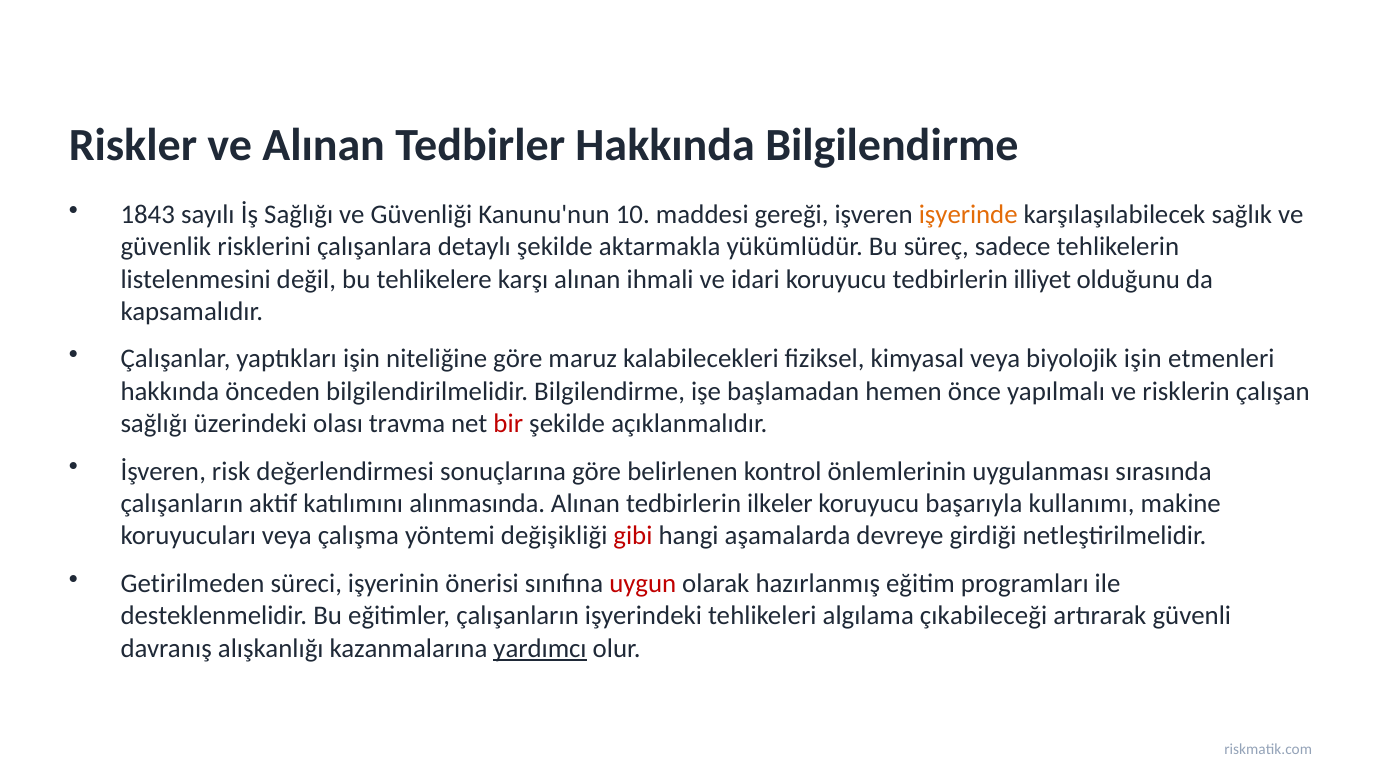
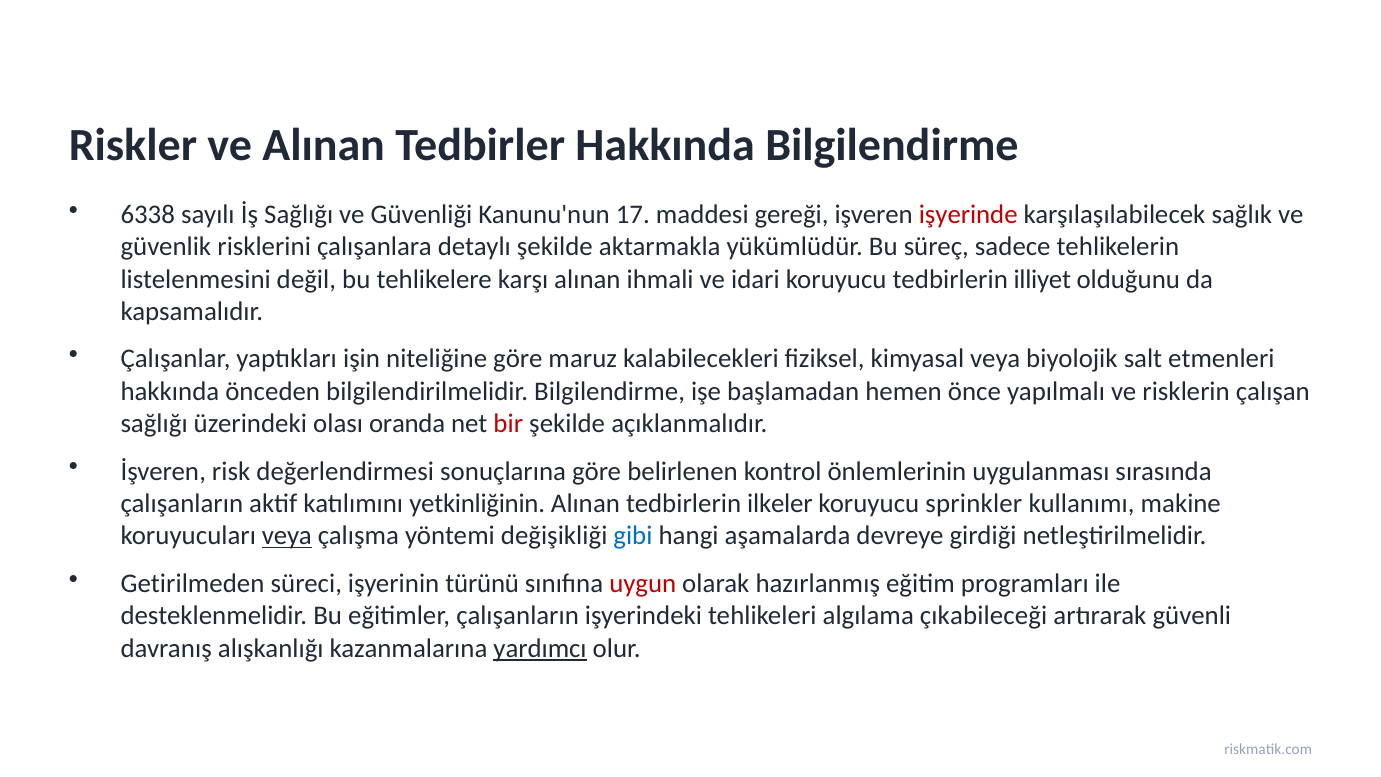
1843: 1843 -> 6338
10: 10 -> 17
işyerinde colour: orange -> red
biyolojik işin: işin -> salt
travma: travma -> oranda
alınmasında: alınmasında -> yetkinliğinin
başarıyla: başarıyla -> sprinkler
veya at (287, 536) underline: none -> present
gibi colour: red -> blue
önerisi: önerisi -> türünü
